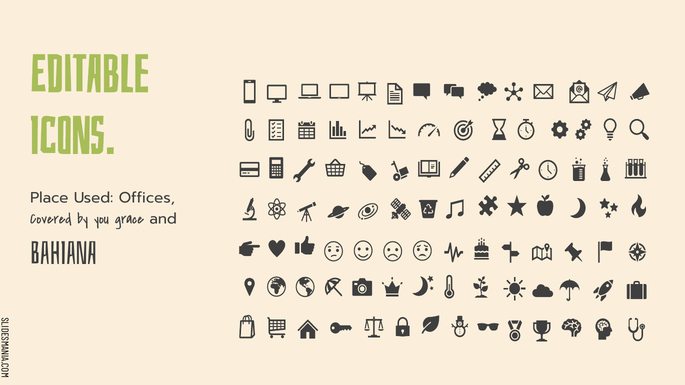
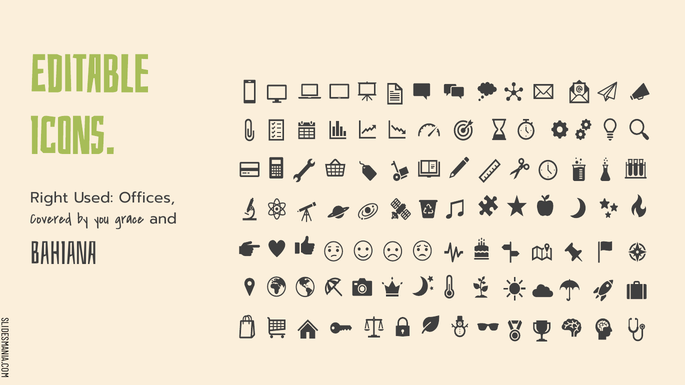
Place: Place -> Right
